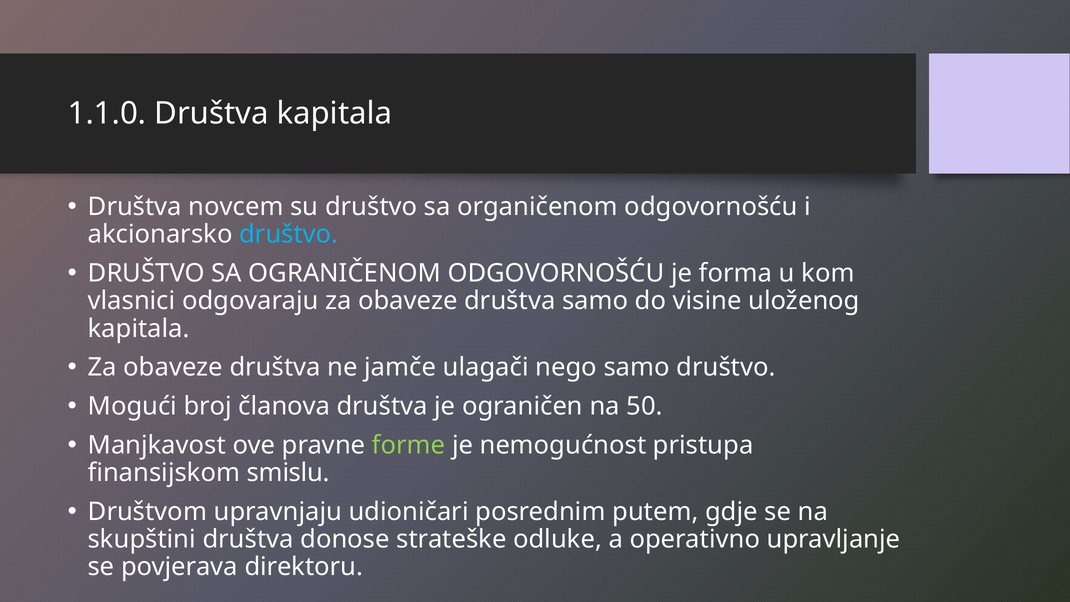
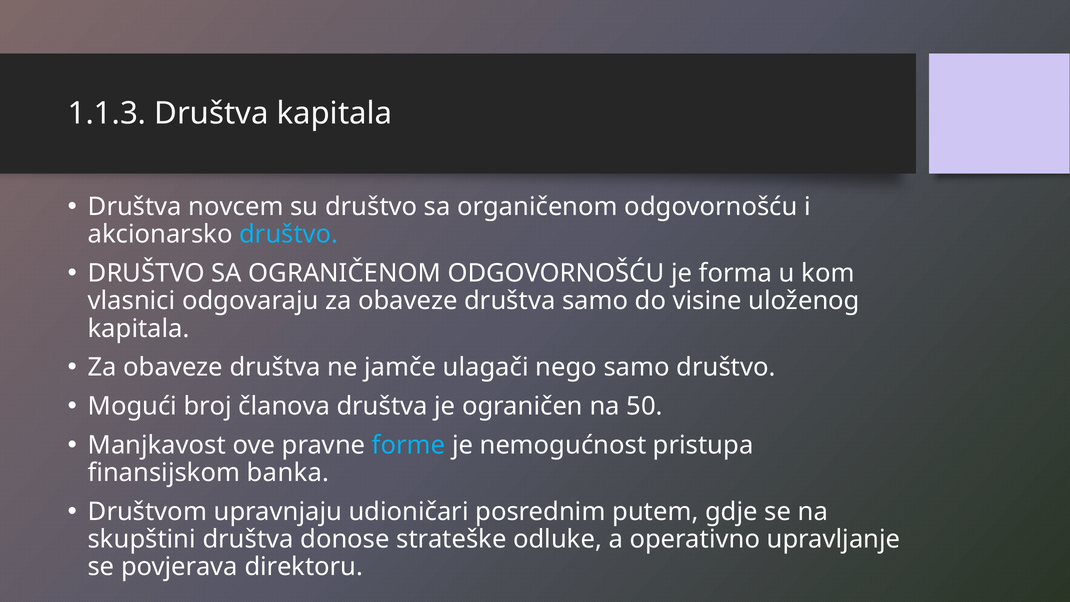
1.1.0: 1.1.0 -> 1.1.3
forme colour: light green -> light blue
smislu: smislu -> banka
